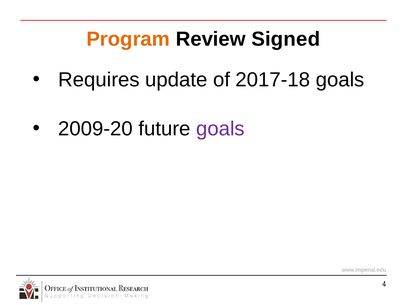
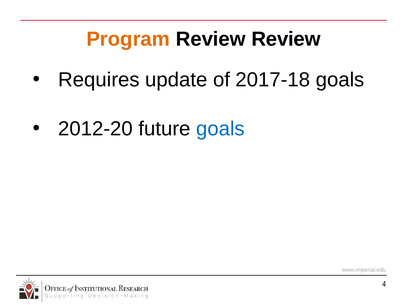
Review Signed: Signed -> Review
2009-20: 2009-20 -> 2012-20
goals at (220, 129) colour: purple -> blue
